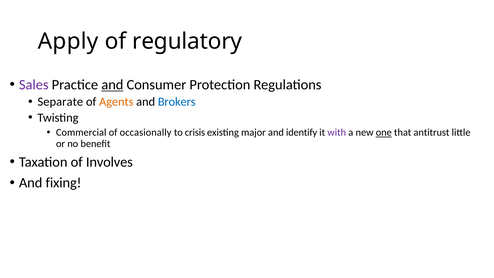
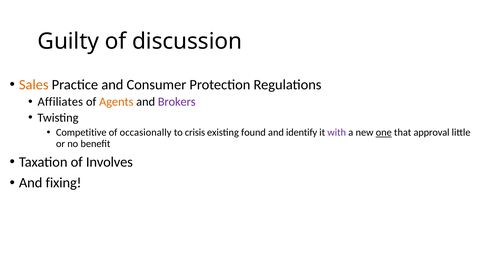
Apply: Apply -> Guilty
regulatory: regulatory -> discussion
Sales colour: purple -> orange
and at (112, 85) underline: present -> none
Separate: Separate -> Affiliates
Brokers colour: blue -> purple
Commercial: Commercial -> Competitive
major: major -> found
antitrust: antitrust -> approval
